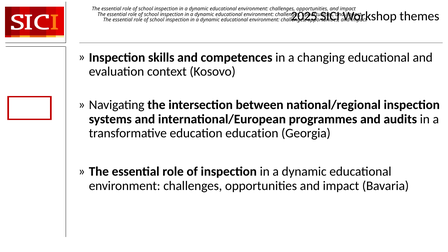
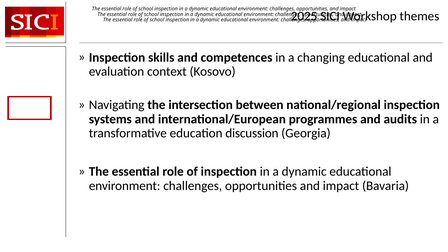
education education: education -> discussion
